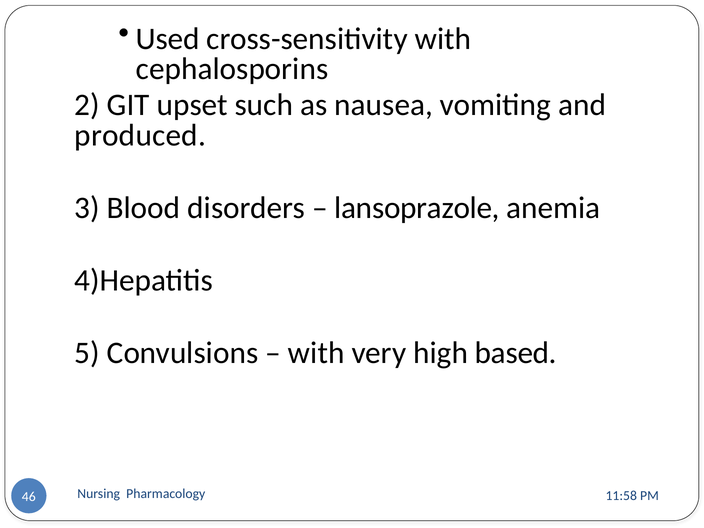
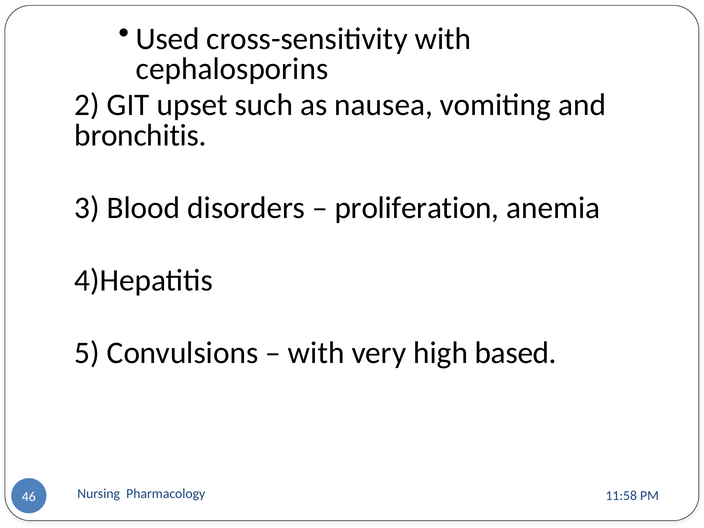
produced: produced -> bronchitis
lansoprazole: lansoprazole -> proliferation
